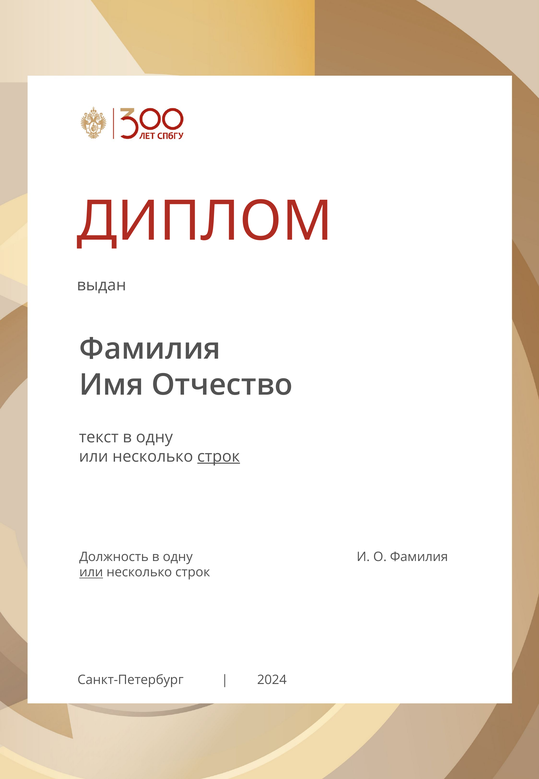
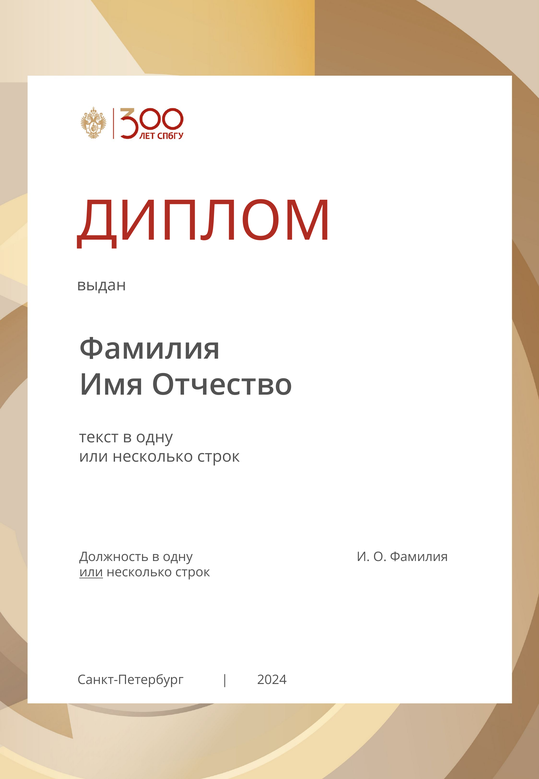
строк at (219, 456) underline: present -> none
